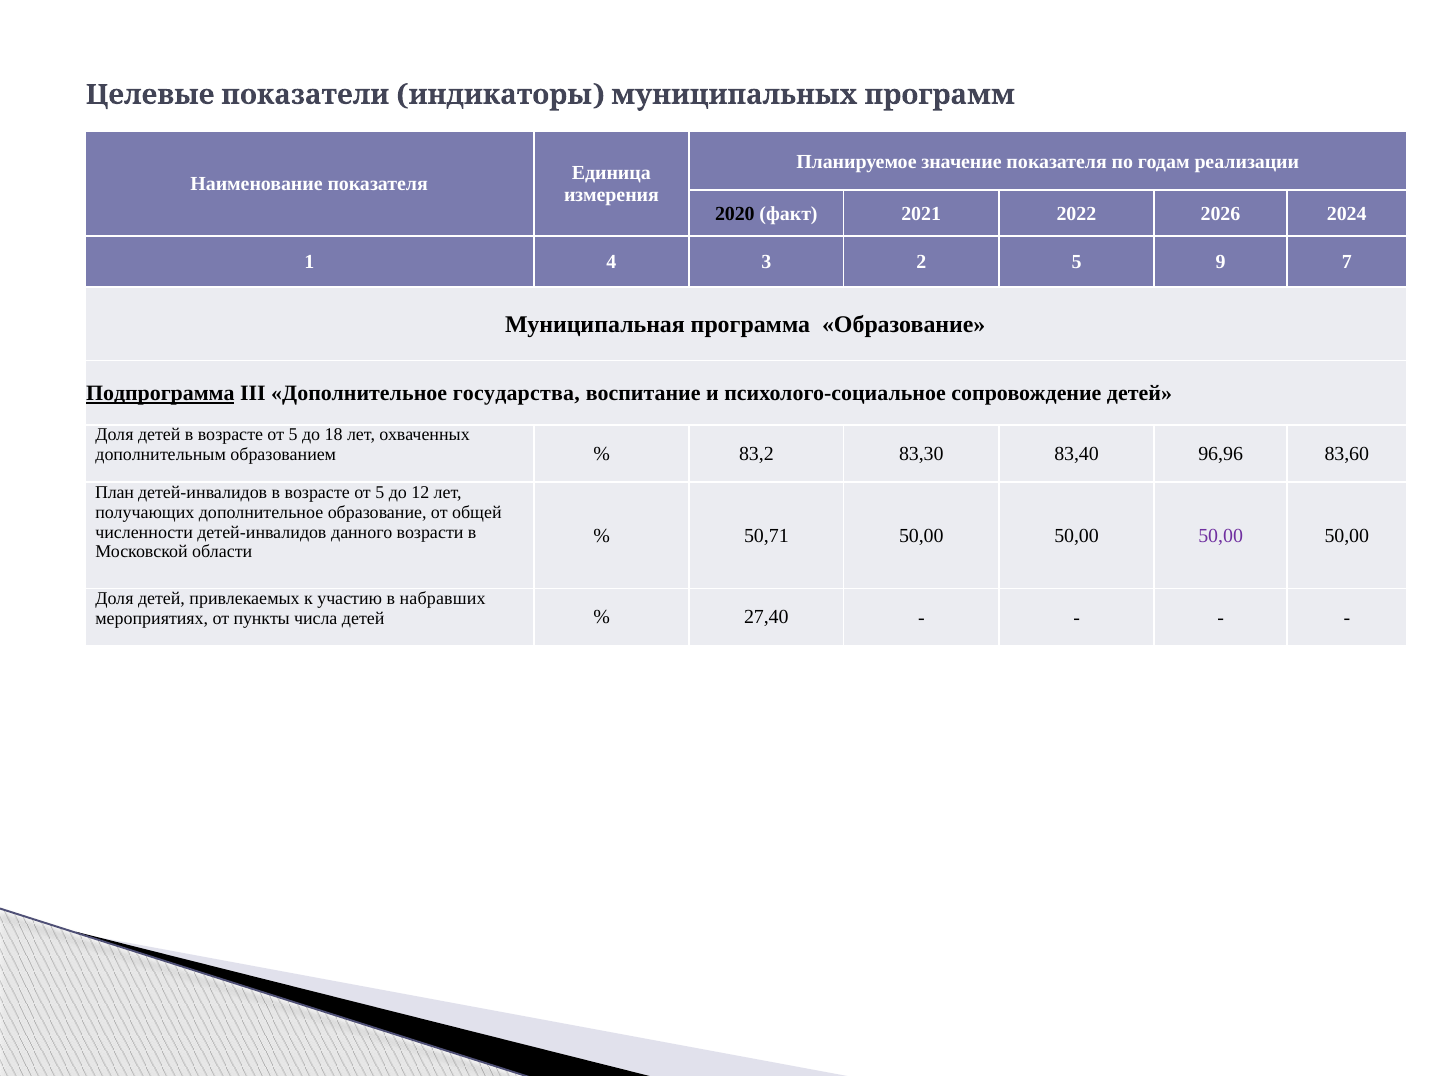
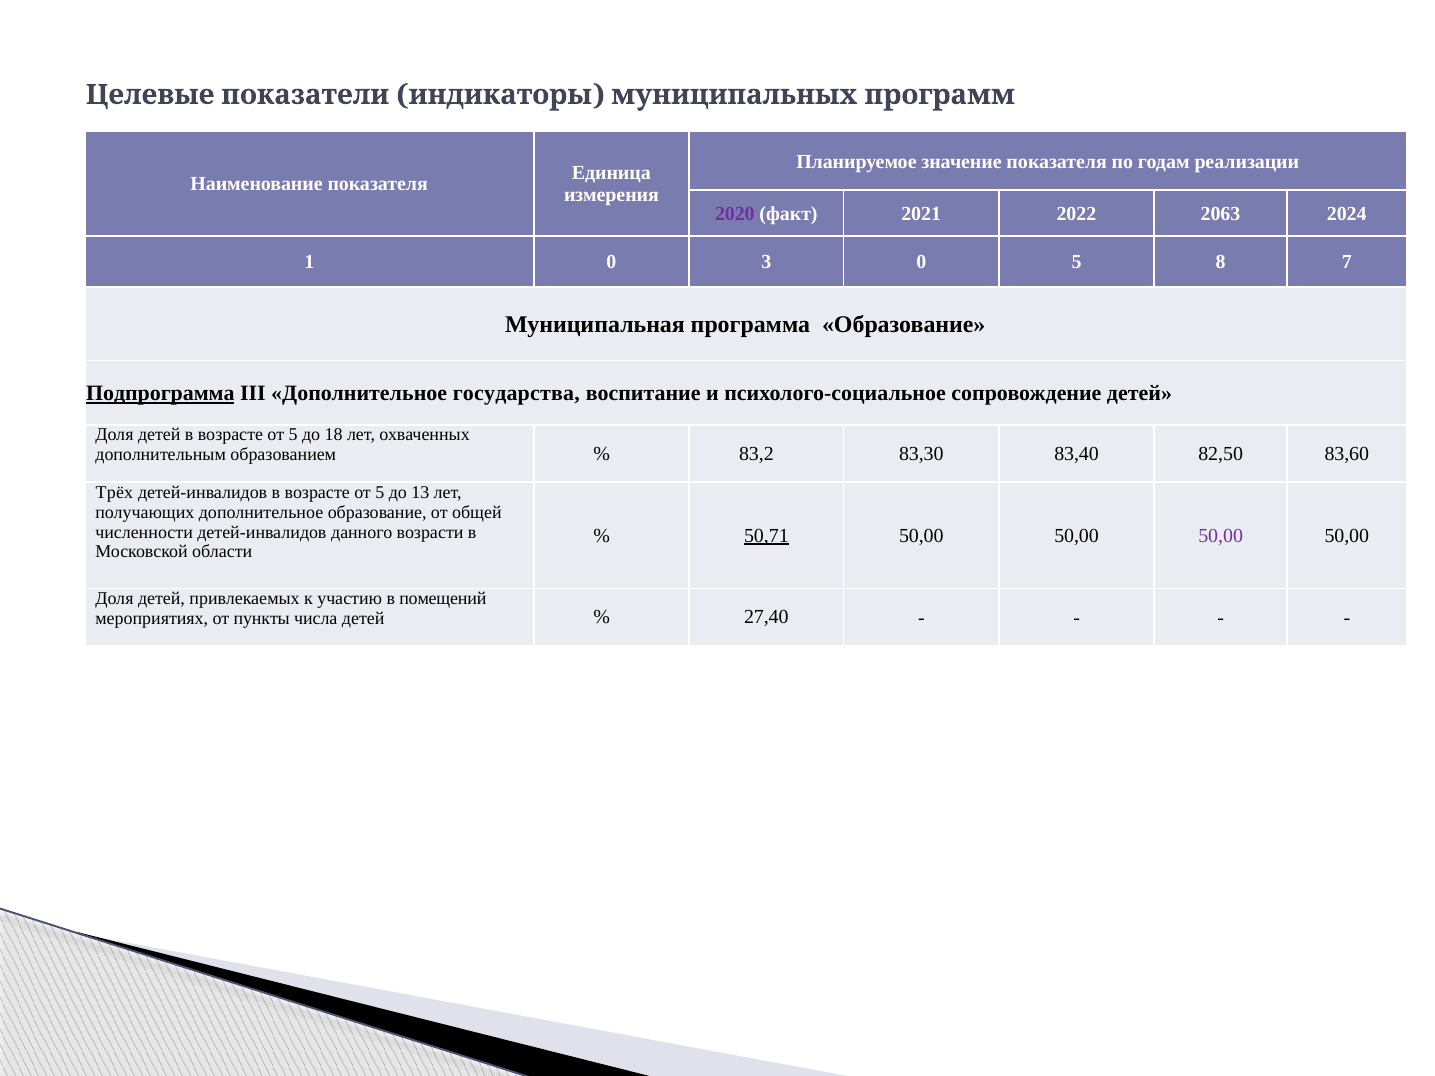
2020 colour: black -> purple
2026: 2026 -> 2063
1 4: 4 -> 0
3 2: 2 -> 0
9: 9 -> 8
96,96: 96,96 -> 82,50
План: План -> Трёх
12: 12 -> 13
50,71 underline: none -> present
набравших: набравших -> помещений
